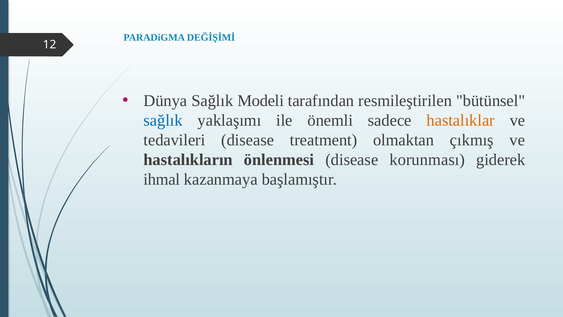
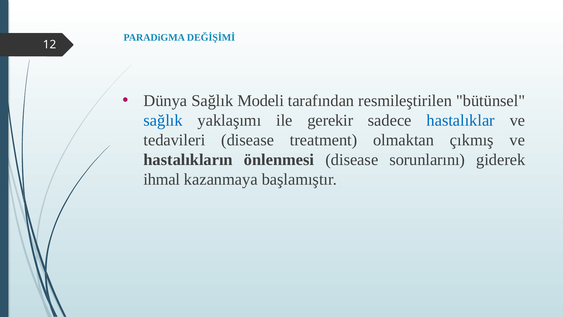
önemli: önemli -> gerekir
hastalıklar colour: orange -> blue
korunması: korunması -> sorunlarını
